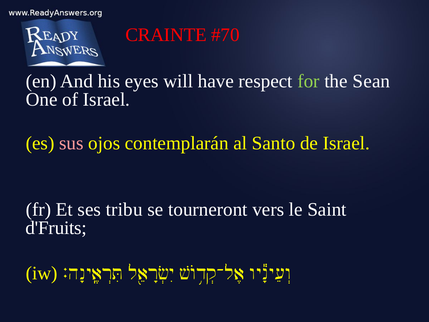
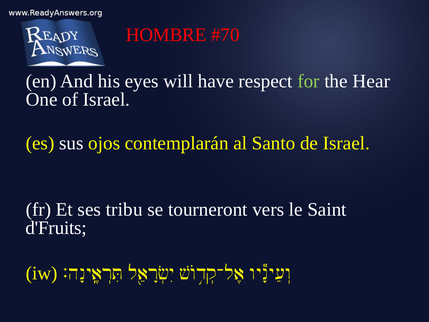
CRAINTE: CRAINTE -> HOMBRE
Sean: Sean -> Hear
sus colour: pink -> white
